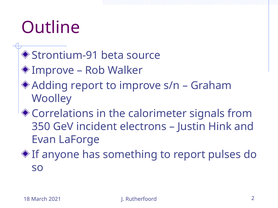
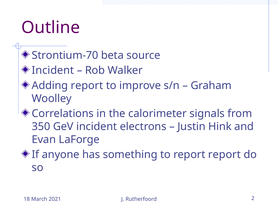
Strontium-91: Strontium-91 -> Strontium-70
Improve at (53, 71): Improve -> Incident
report pulses: pulses -> report
